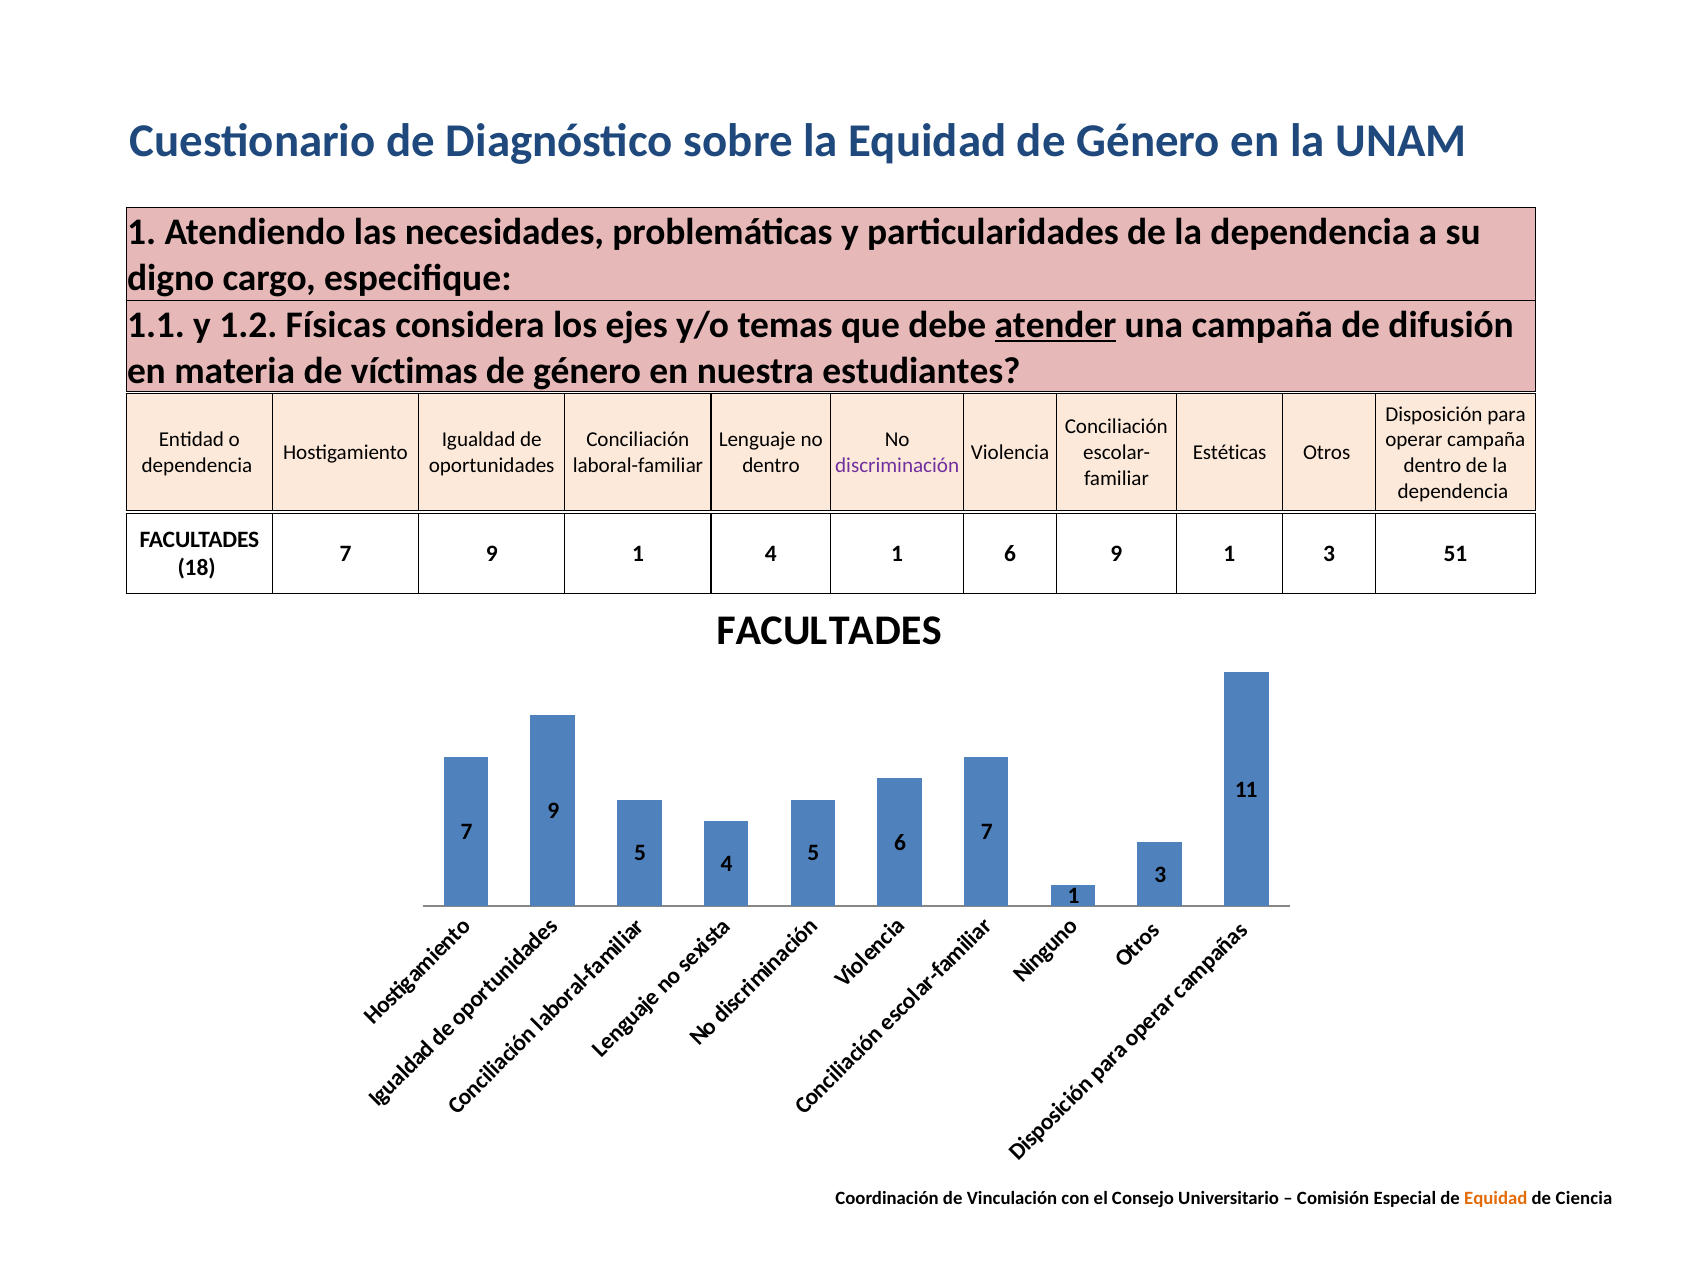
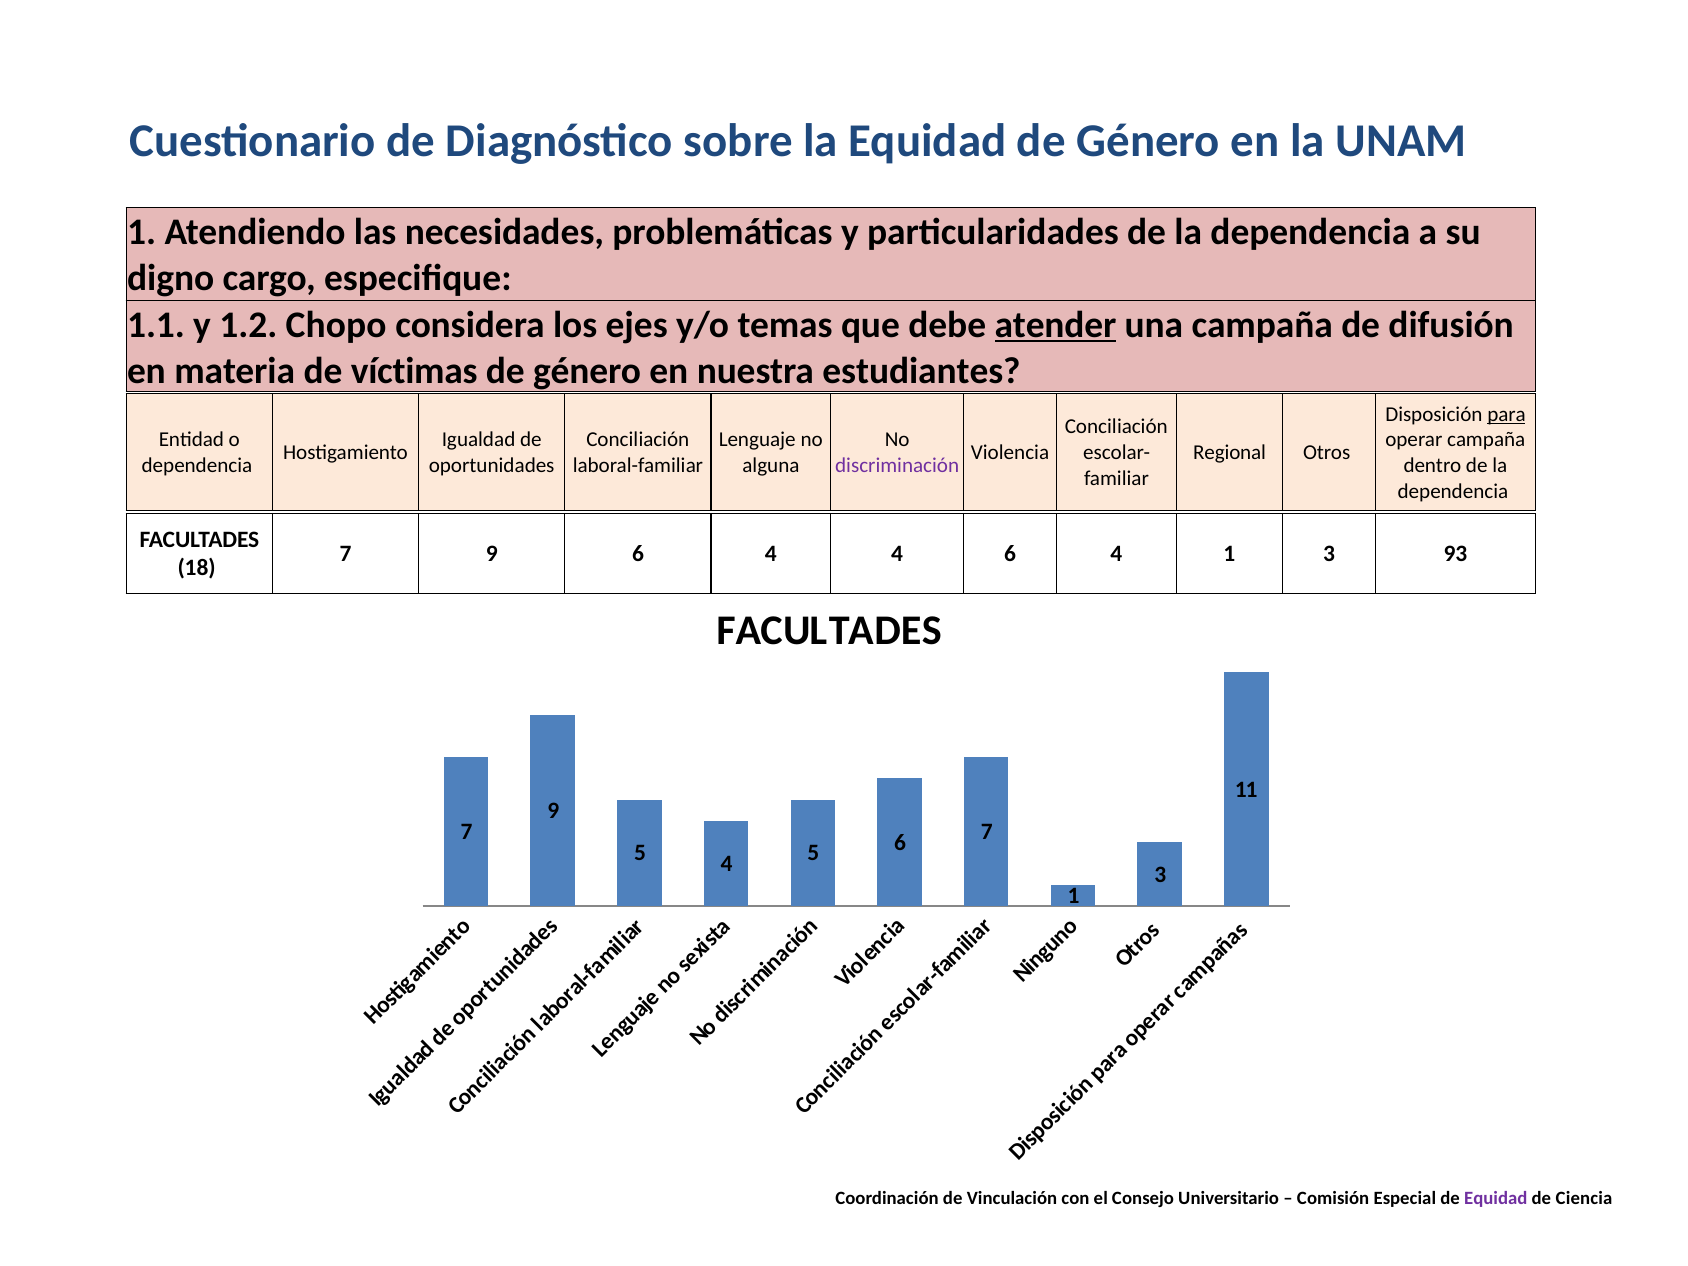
Físicas: Físicas -> Chopo
para underline: none -> present
Estéticas: Estéticas -> Regional
dentro at (771, 465): dentro -> alguna
7 9 1: 1 -> 6
4 1: 1 -> 4
9 at (1116, 554): 9 -> 4
51: 51 -> 93
Equidad at (1496, 1199) colour: orange -> purple
